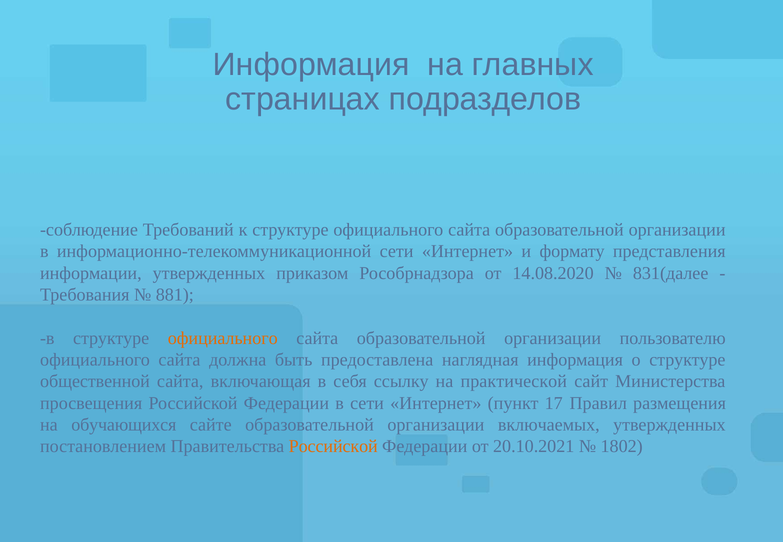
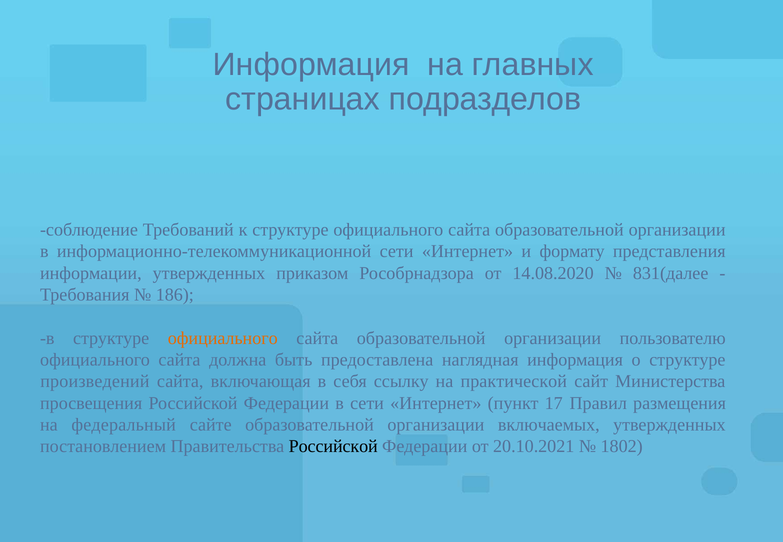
881: 881 -> 186
общественной: общественной -> произведений
обучающихся: обучающихся -> федеральный
Российской at (333, 447) colour: orange -> black
